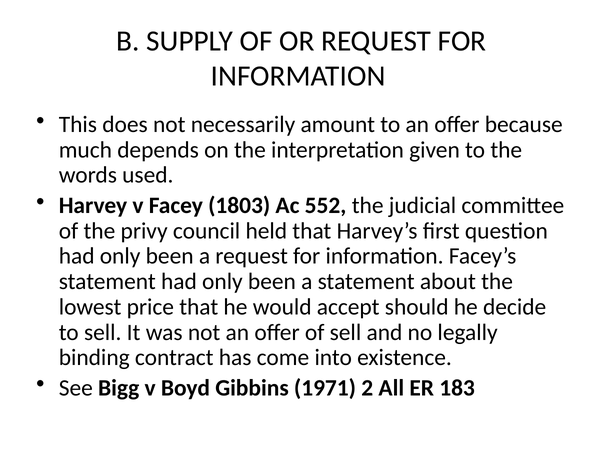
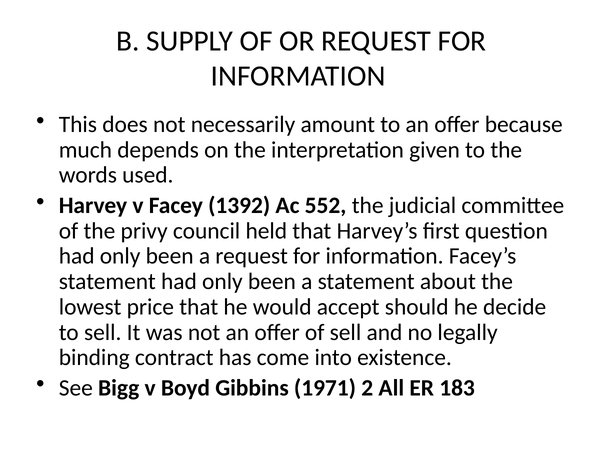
1803: 1803 -> 1392
